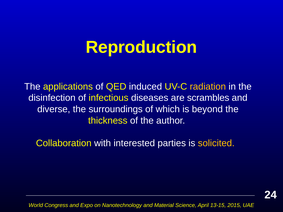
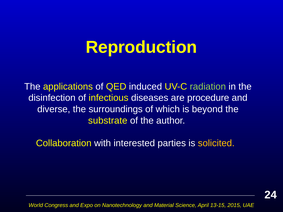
radiation colour: yellow -> light green
scrambles: scrambles -> procedure
thickness: thickness -> substrate
